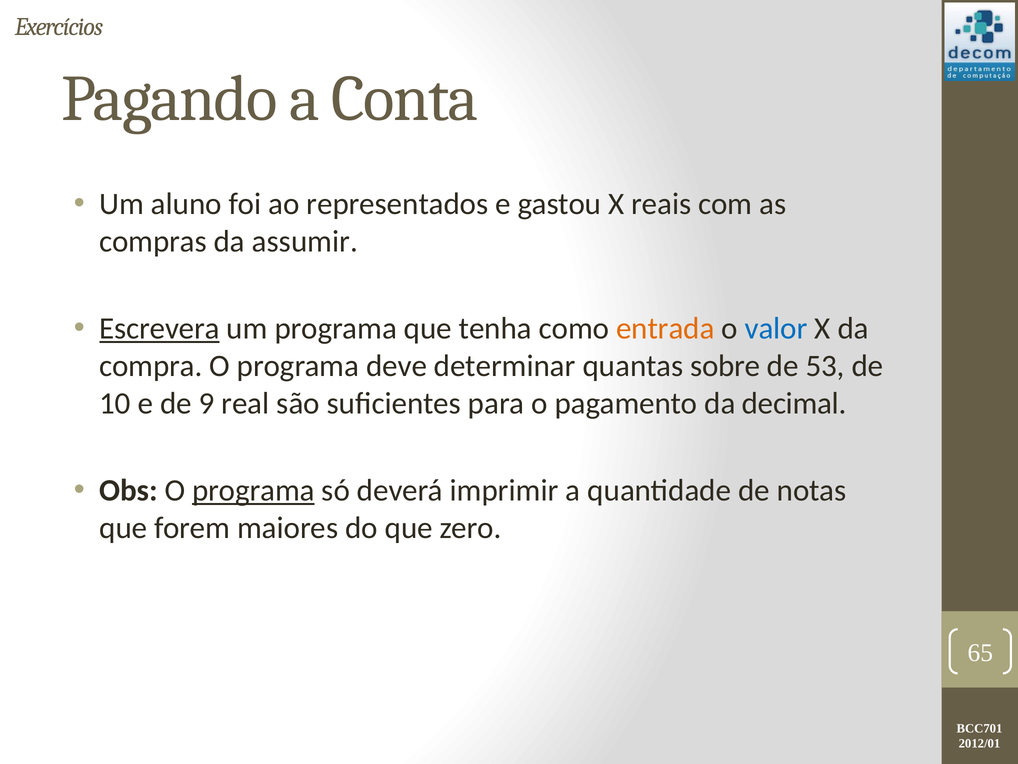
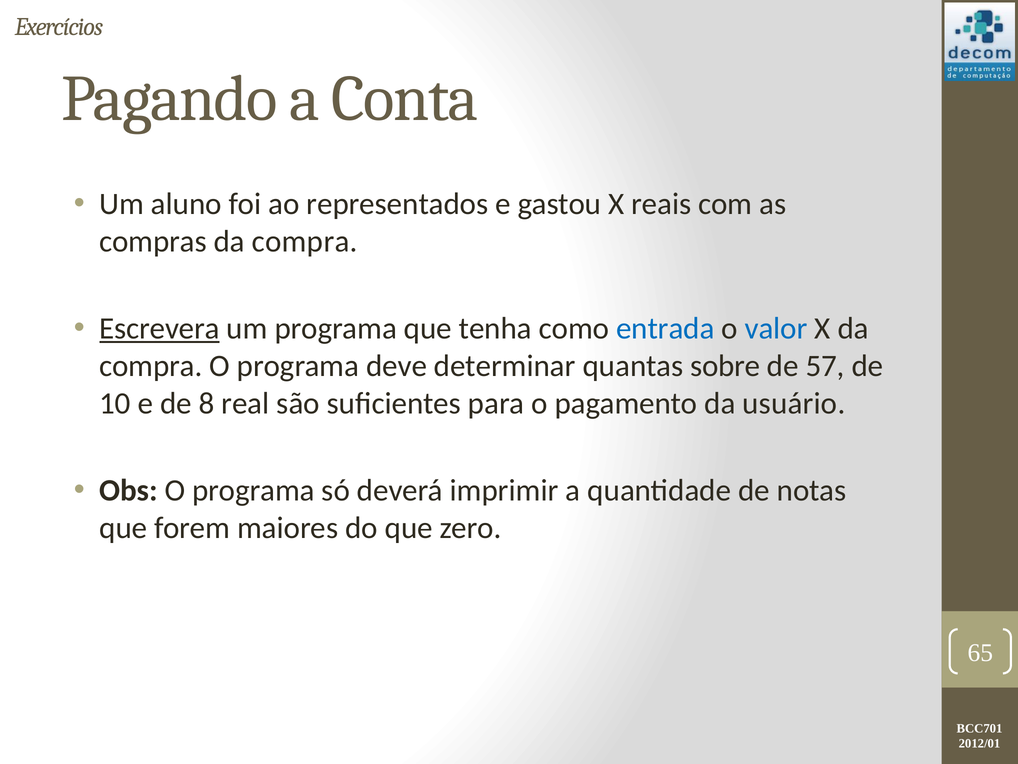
compras da assumir: assumir -> compra
entrada colour: orange -> blue
53: 53 -> 57
9: 9 -> 8
decimal: decimal -> usuário
programa at (253, 490) underline: present -> none
